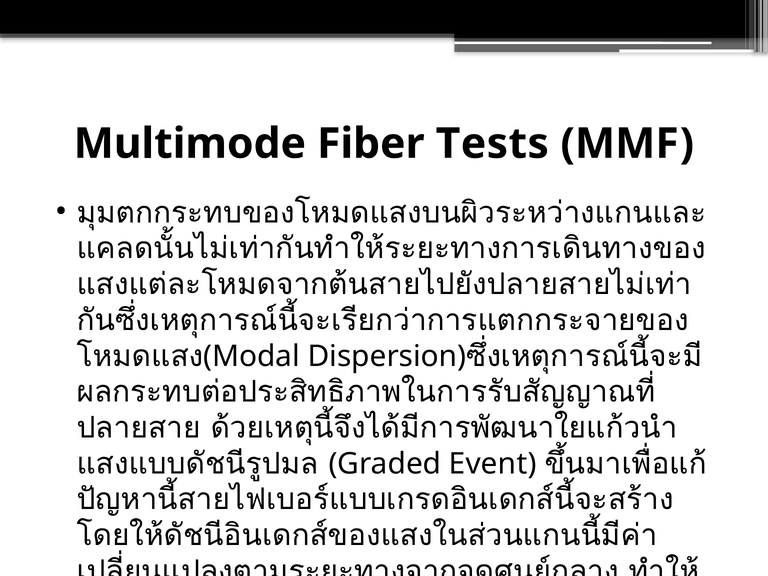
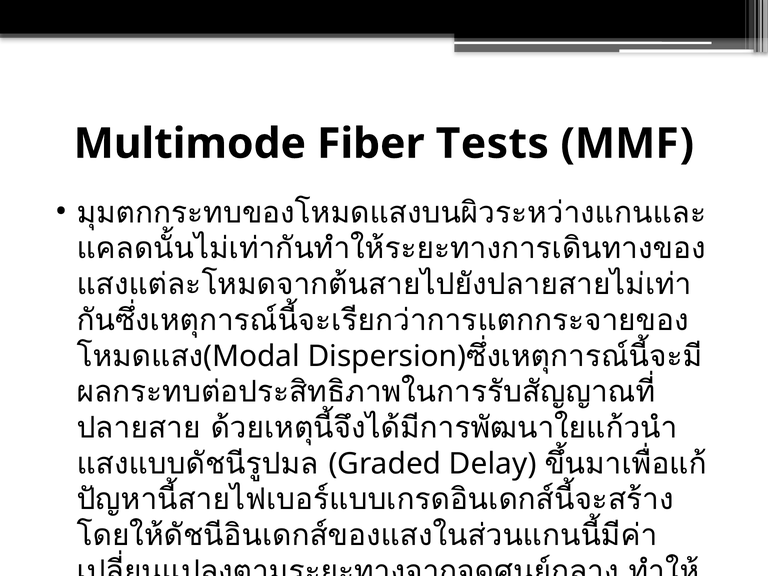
Event: Event -> Delay
